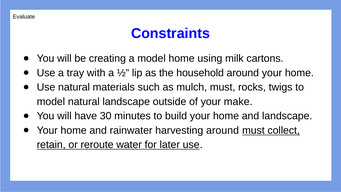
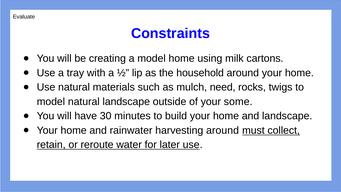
mulch must: must -> need
make: make -> some
